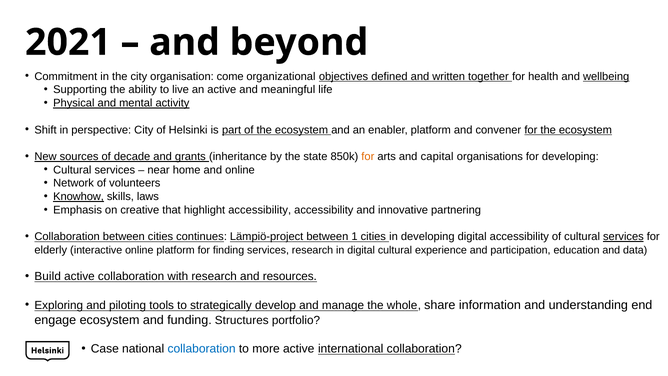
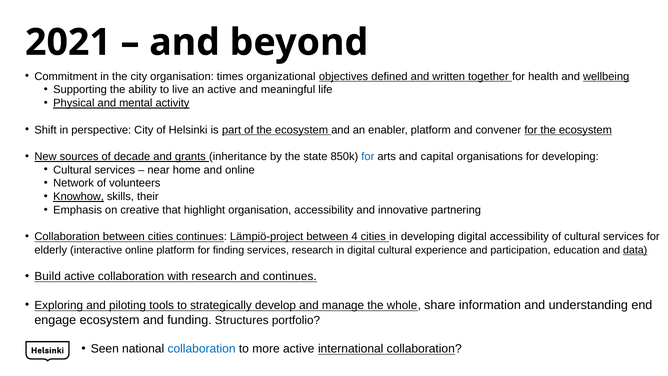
come: come -> times
for at (368, 156) colour: orange -> blue
laws: laws -> their
highlight accessibility: accessibility -> organisation
1: 1 -> 4
services at (623, 237) underline: present -> none
data underline: none -> present
and resources: resources -> continues
Case: Case -> Seen
